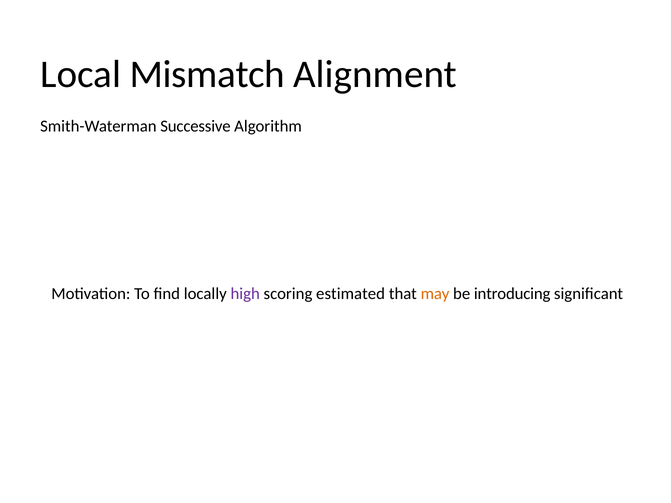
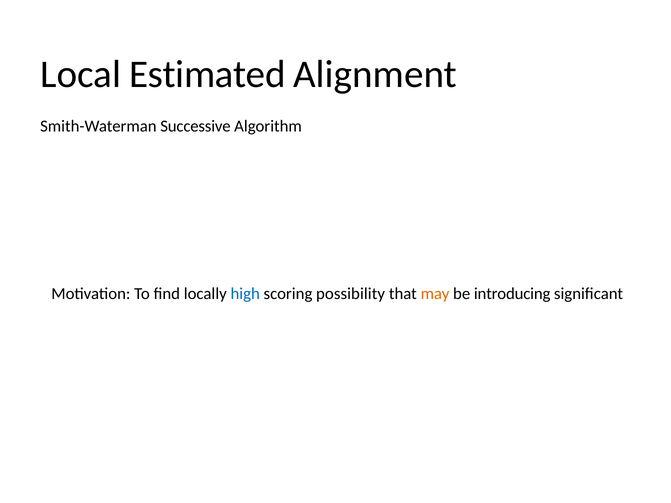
Mismatch: Mismatch -> Estimated
high colour: purple -> blue
estimated: estimated -> possibility
